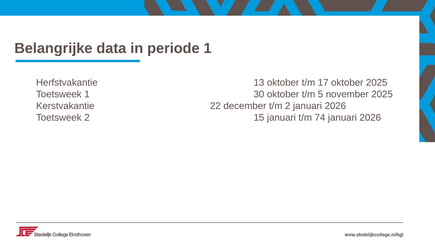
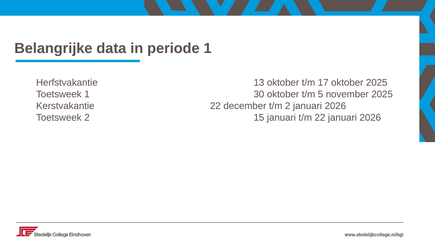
t/m 74: 74 -> 22
